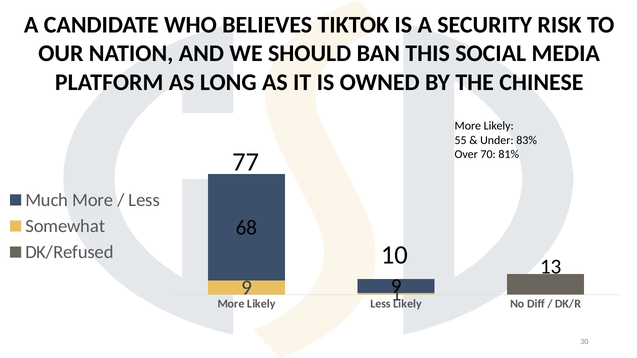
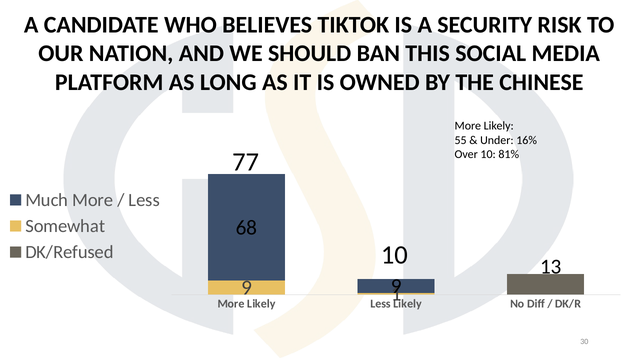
83%: 83% -> 16%
Over 70: 70 -> 10
